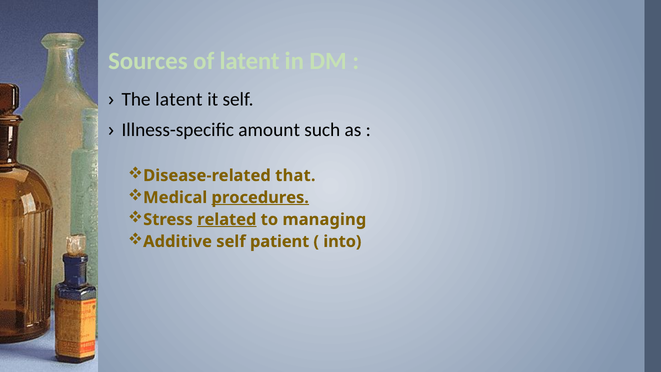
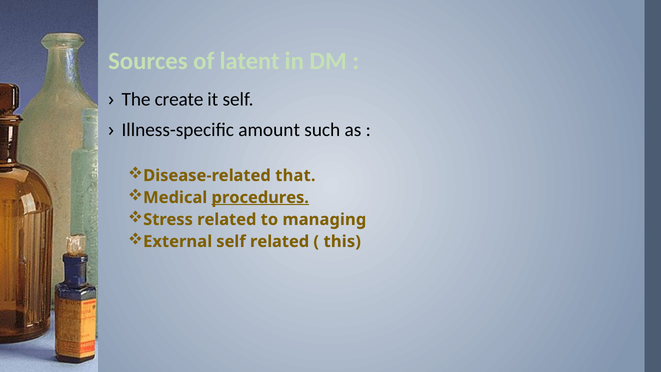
The latent: latent -> create
related at (227, 219) underline: present -> none
Additive: Additive -> External
self patient: patient -> related
into: into -> this
